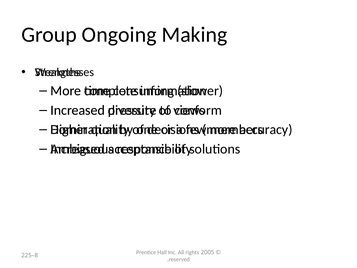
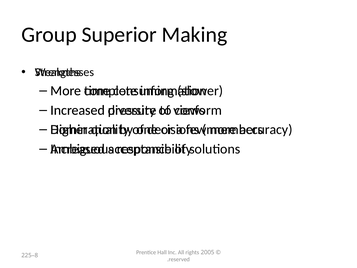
Ongoing: Ongoing -> Superior
